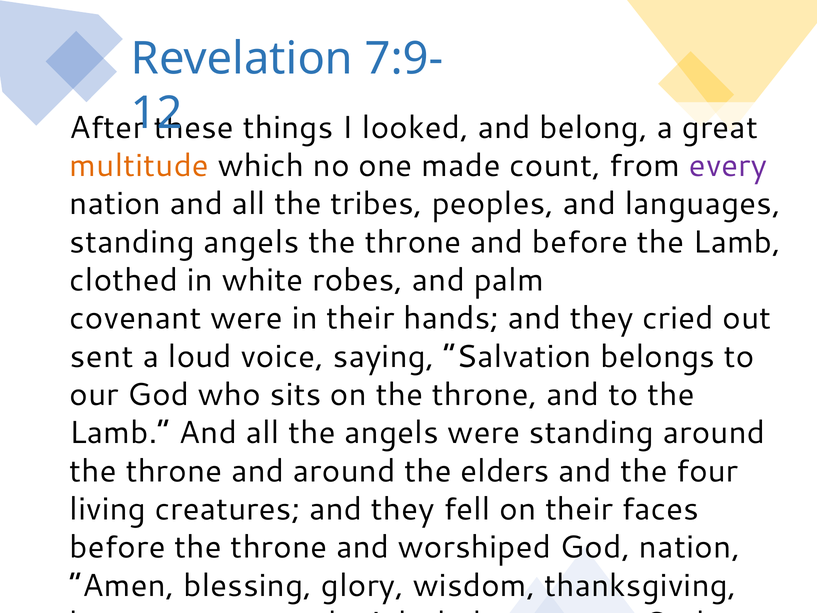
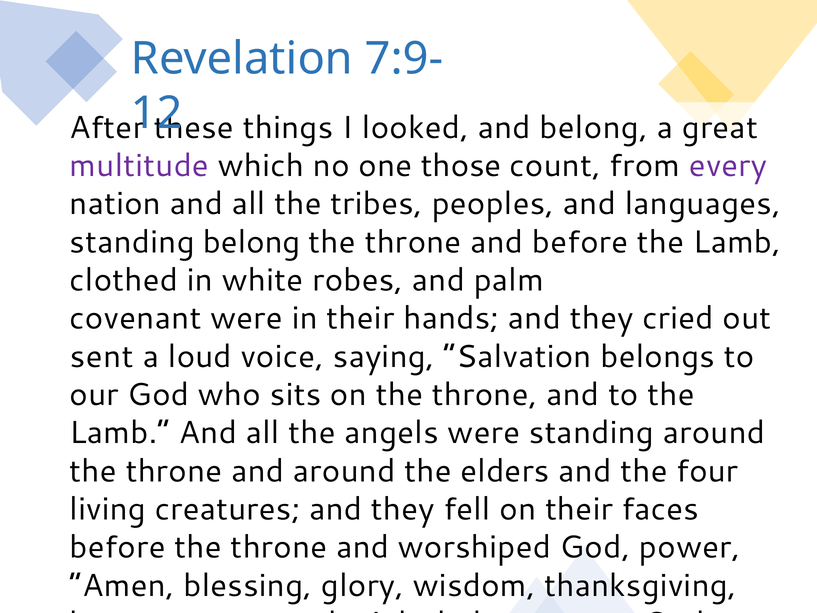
multitude colour: orange -> purple
made: made -> those
standing angels: angels -> belong
God nation: nation -> power
